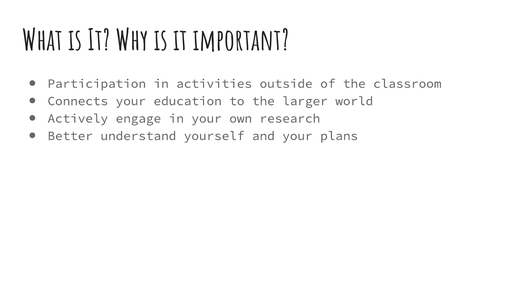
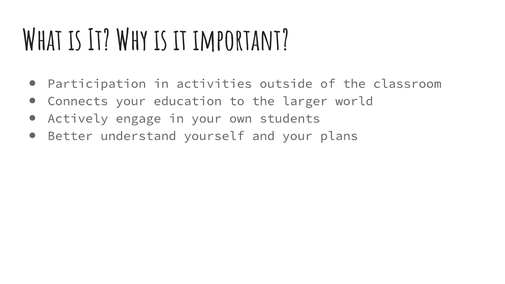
research: research -> students
